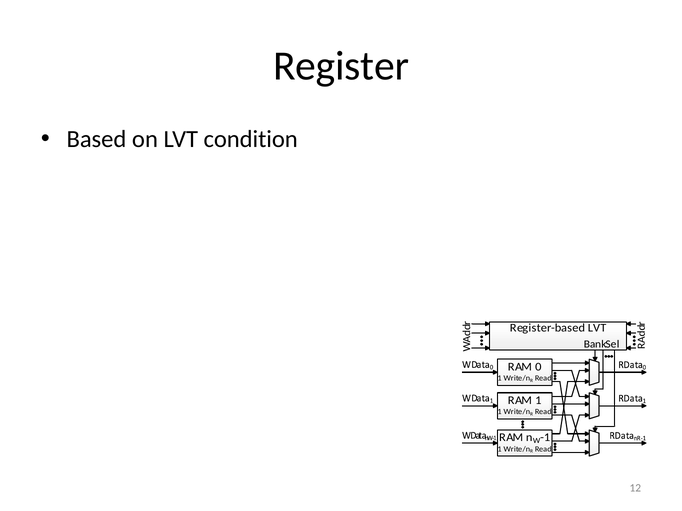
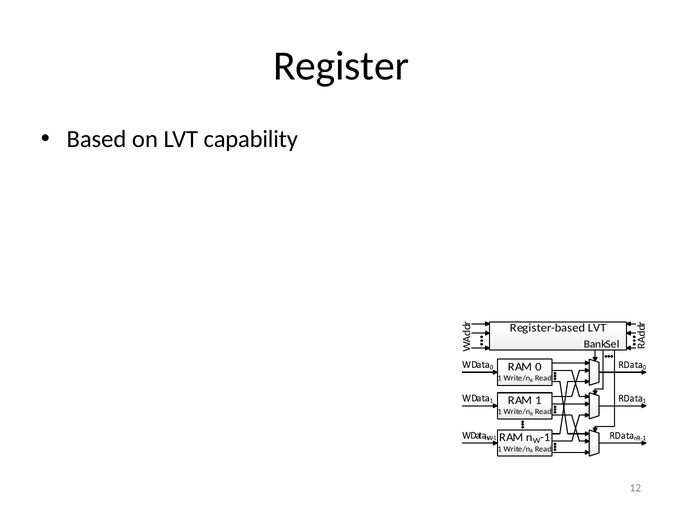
condition: condition -> capability
